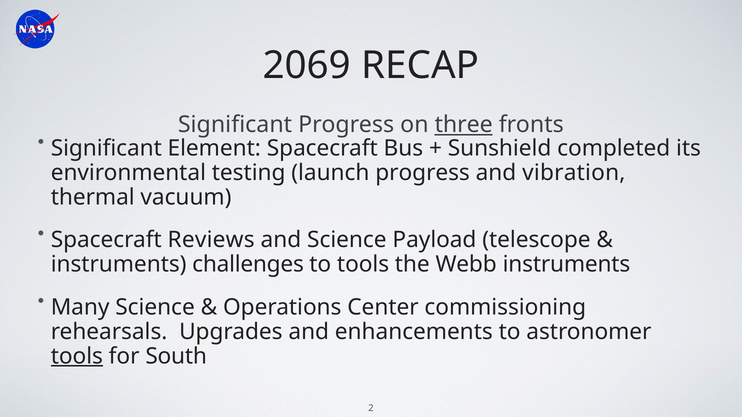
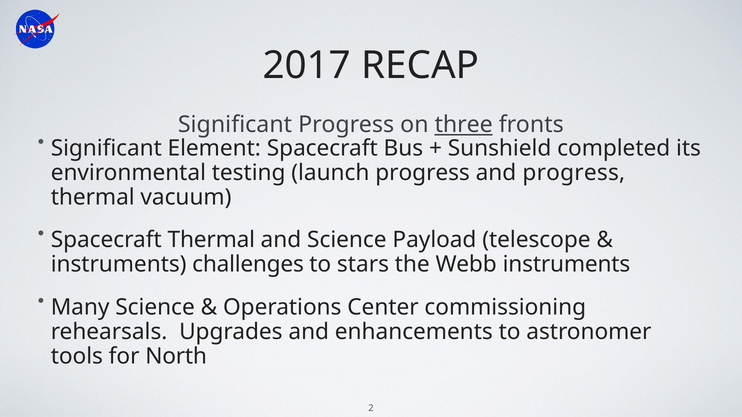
2069: 2069 -> 2017
and vibration: vibration -> progress
Spacecraft Reviews: Reviews -> Thermal
to tools: tools -> stars
tools at (77, 356) underline: present -> none
South: South -> North
